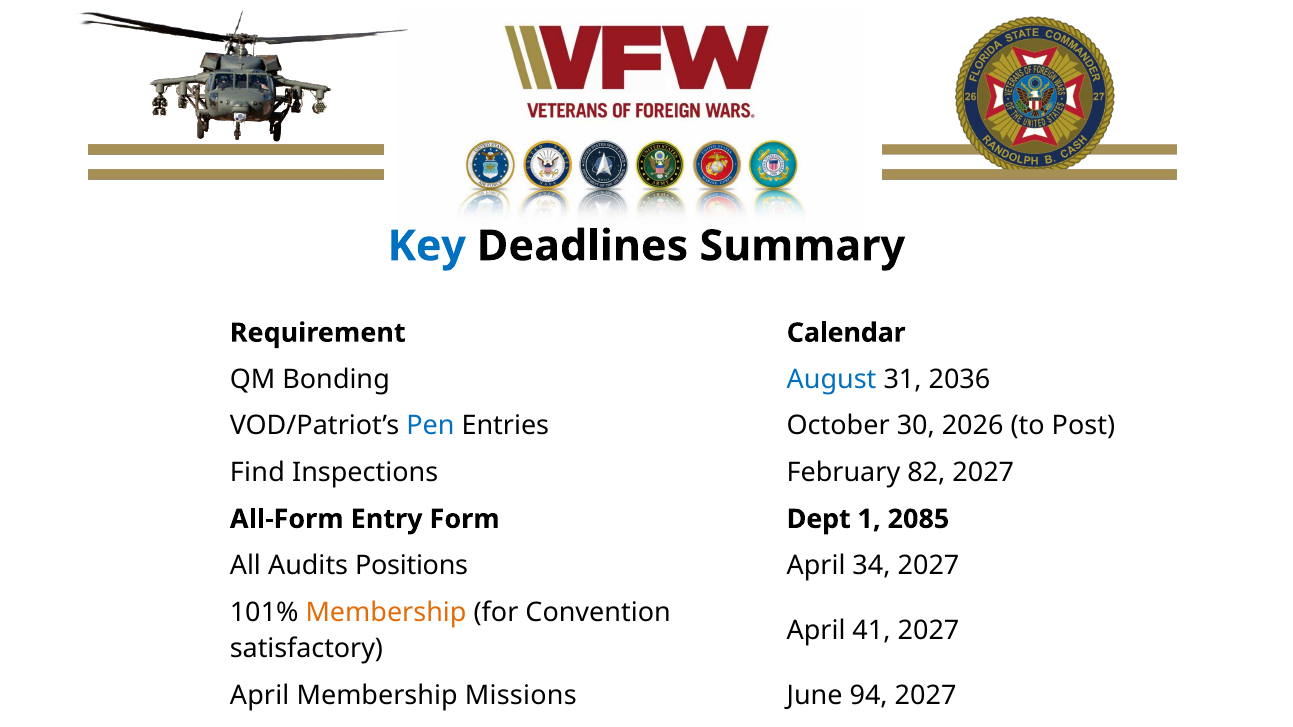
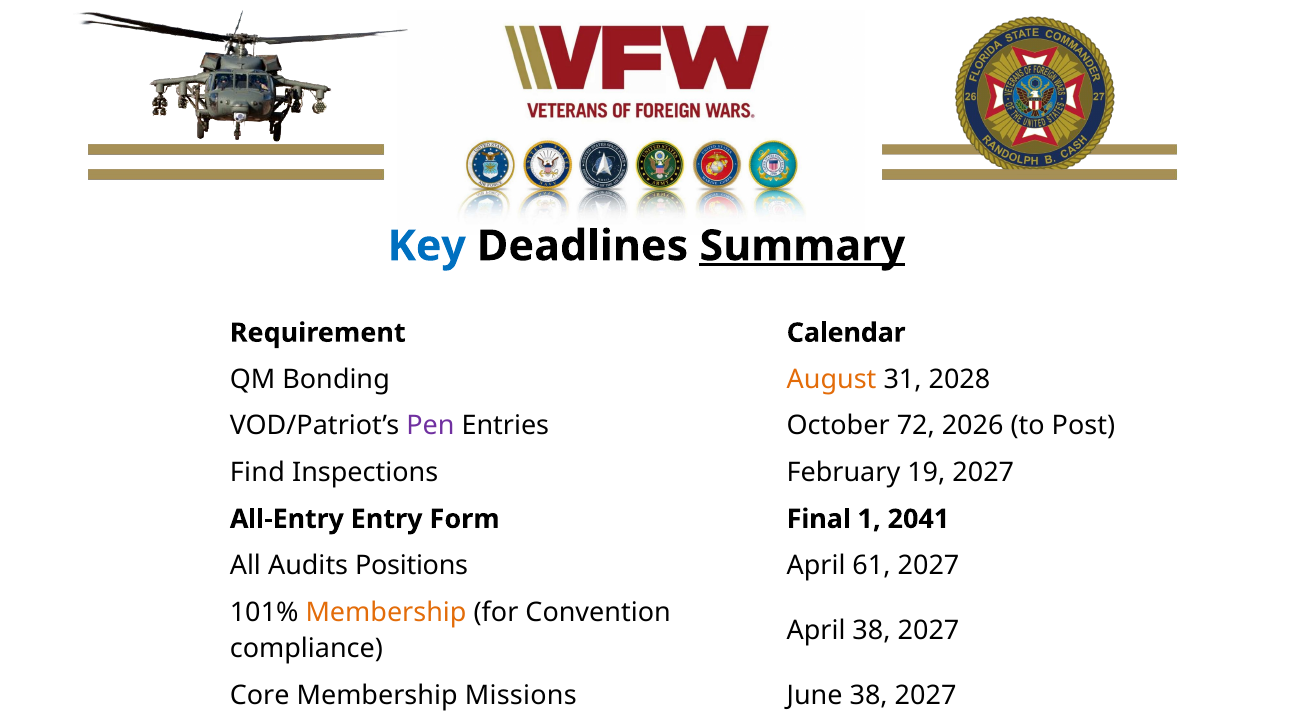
Summary underline: none -> present
August colour: blue -> orange
2036: 2036 -> 2028
Pen colour: blue -> purple
30: 30 -> 72
82: 82 -> 19
All-Form: All-Form -> All-Entry
Dept: Dept -> Final
2085: 2085 -> 2041
34: 34 -> 61
April 41: 41 -> 38
satisfactory: satisfactory -> compliance
April at (260, 696): April -> Core
June 94: 94 -> 38
